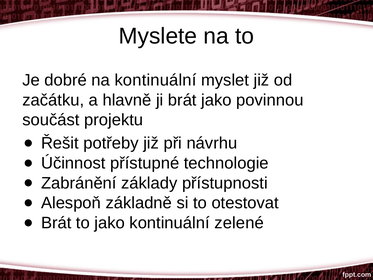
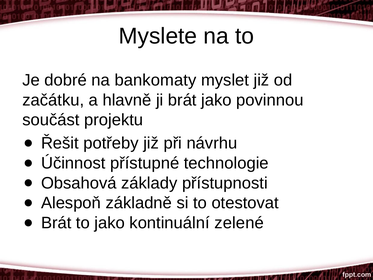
na kontinuální: kontinuální -> bankomaty
Zabránění: Zabránění -> Obsahová
